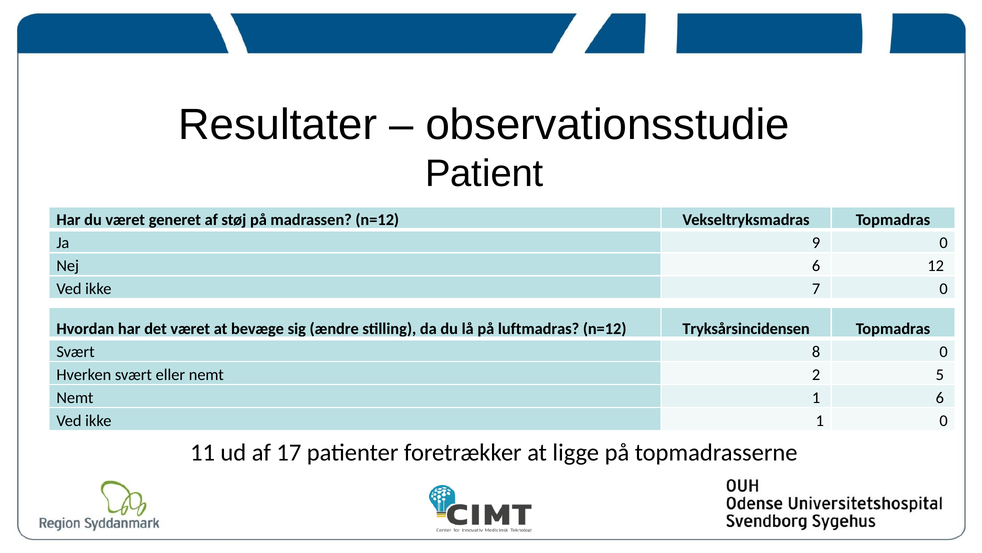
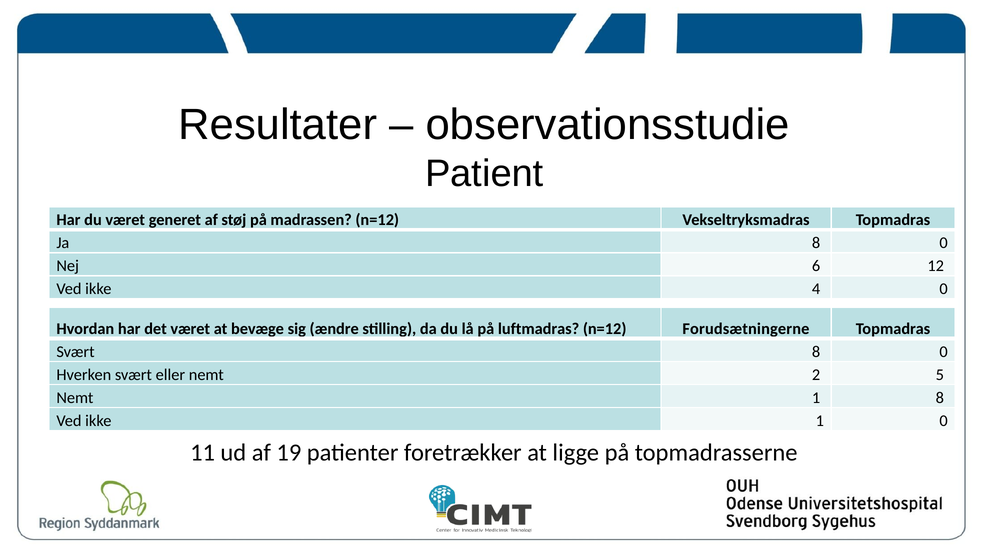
Ja 9: 9 -> 8
7: 7 -> 4
Tryksårsincidensen: Tryksårsincidensen -> Forudsætningerne
1 6: 6 -> 8
17: 17 -> 19
